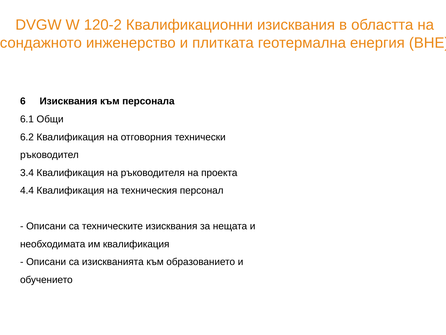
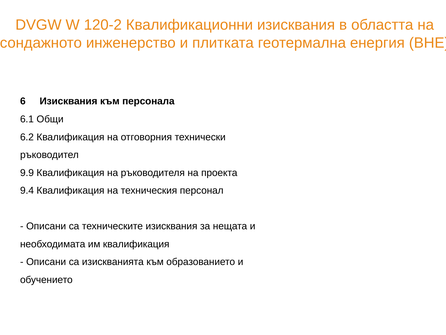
3.4: 3.4 -> 9.9
4.4: 4.4 -> 9.4
